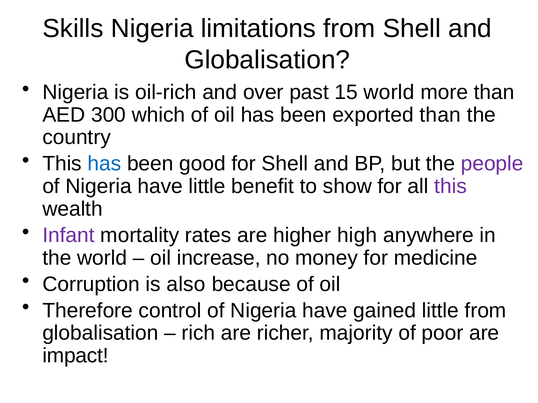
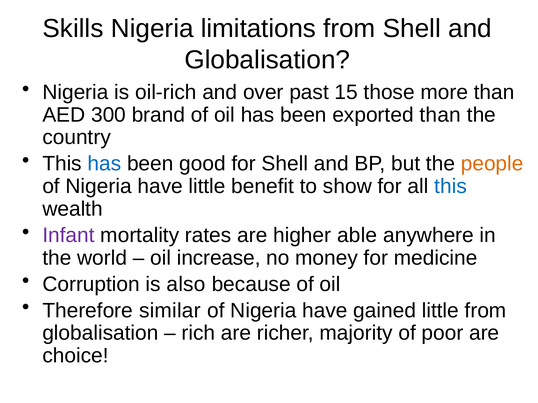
15 world: world -> those
which: which -> brand
people colour: purple -> orange
this at (451, 187) colour: purple -> blue
high: high -> able
control: control -> similar
impact: impact -> choice
